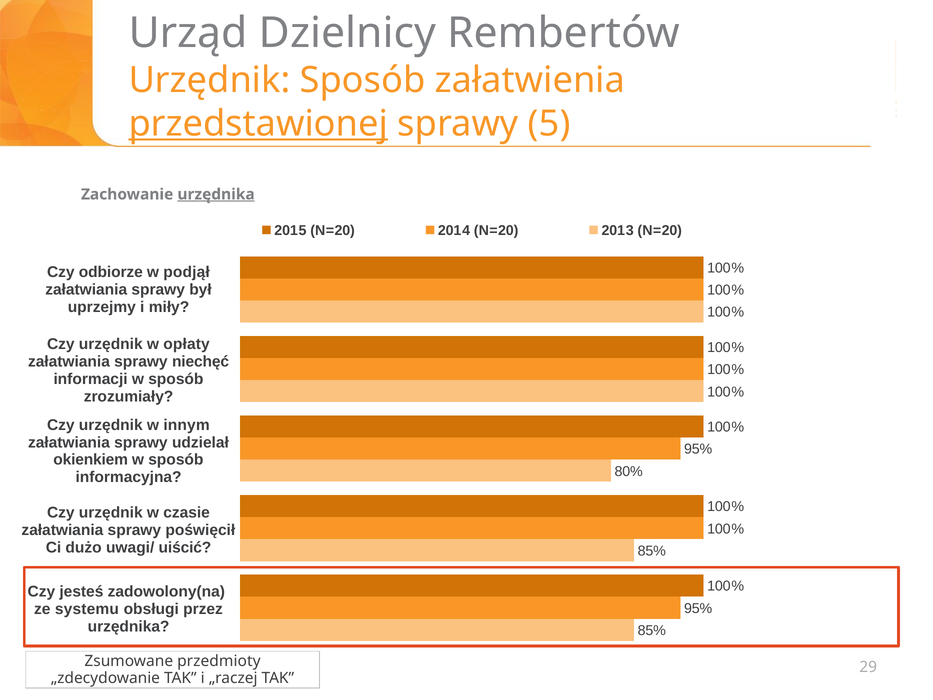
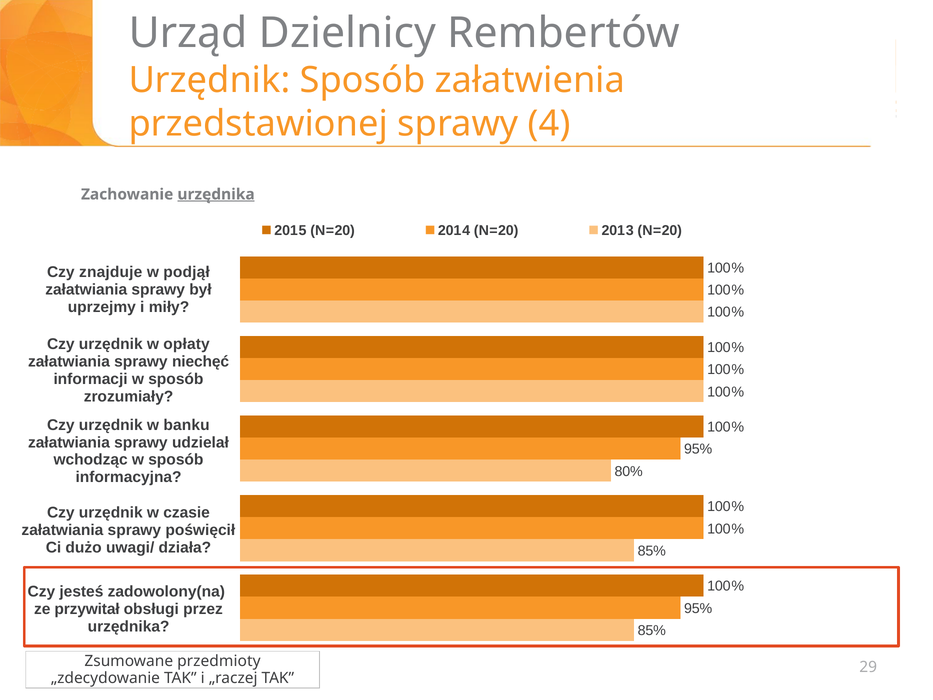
przedstawionej underline: present -> none
5: 5 -> 4
odbiorze: odbiorze -> znajduje
innym: innym -> banku
okienkiem: okienkiem -> wchodząc
uiścić: uiścić -> działa
systemu: systemu -> przywitał
